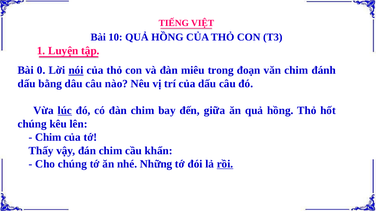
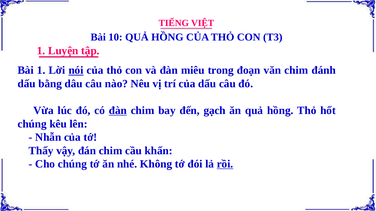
Bài 0: 0 -> 1
lúc underline: present -> none
đàn at (118, 111) underline: none -> present
giữa: giữa -> gạch
Chim at (48, 137): Chim -> Nhẫn
Những: Những -> Không
